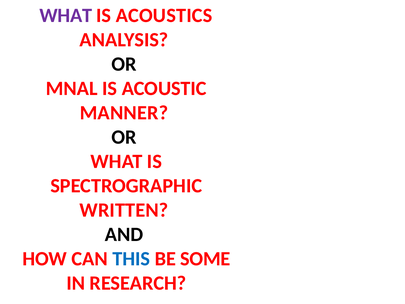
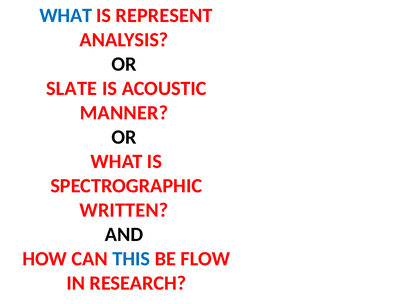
WHAT at (66, 16) colour: purple -> blue
ACOUSTICS: ACOUSTICS -> REPRESENT
MNAL: MNAL -> SLATE
SOME: SOME -> FLOW
